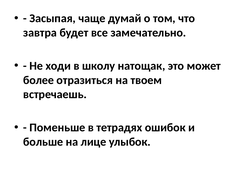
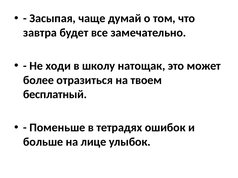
встречаешь: встречаешь -> бесплатный
